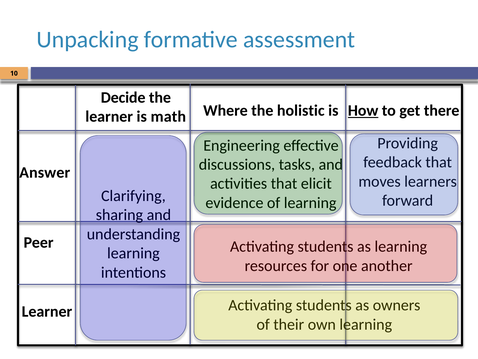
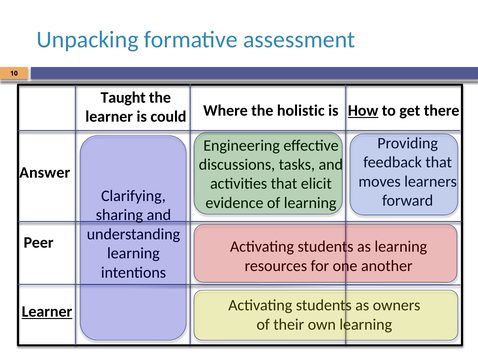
Decide: Decide -> Taught
math: math -> could
Learner at (47, 311) underline: none -> present
